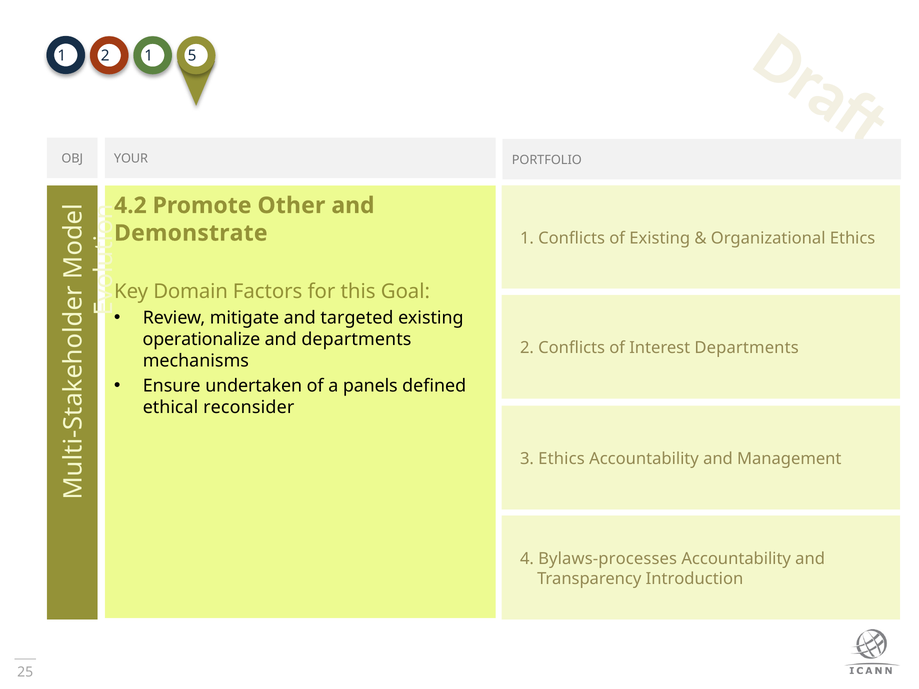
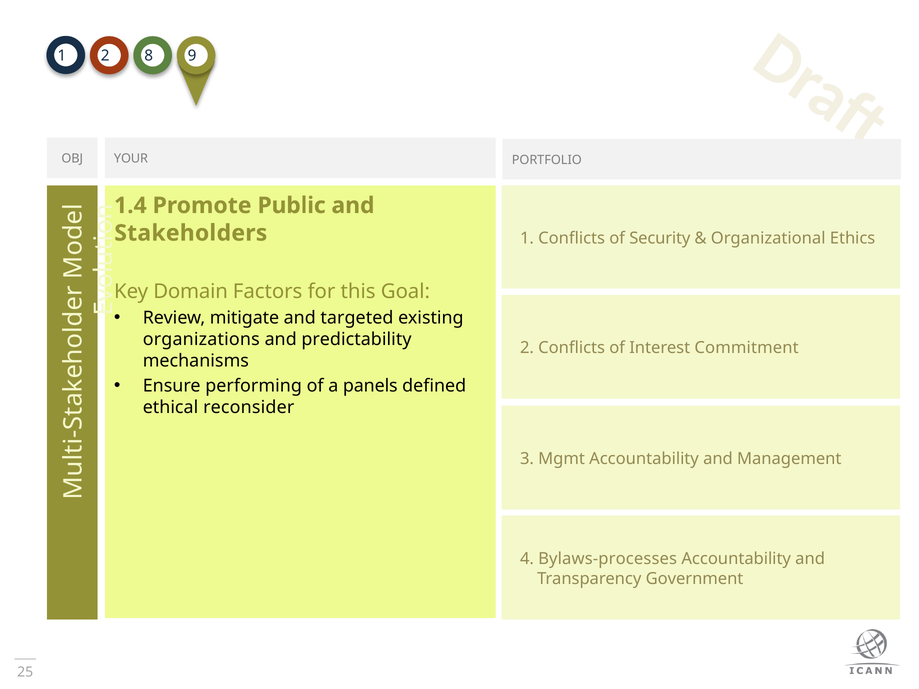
1 1: 1 -> 8
5: 5 -> 9
4.2: 4.2 -> 1.4
Other: Other -> Public
Demonstrate: Demonstrate -> Stakeholders
of Existing: Existing -> Security
operationalize: operationalize -> organizations
and departments: departments -> predictability
Interest Departments: Departments -> Commitment
undertaken: undertaken -> performing
3 Ethics: Ethics -> Mgmt
Introduction: Introduction -> Government
